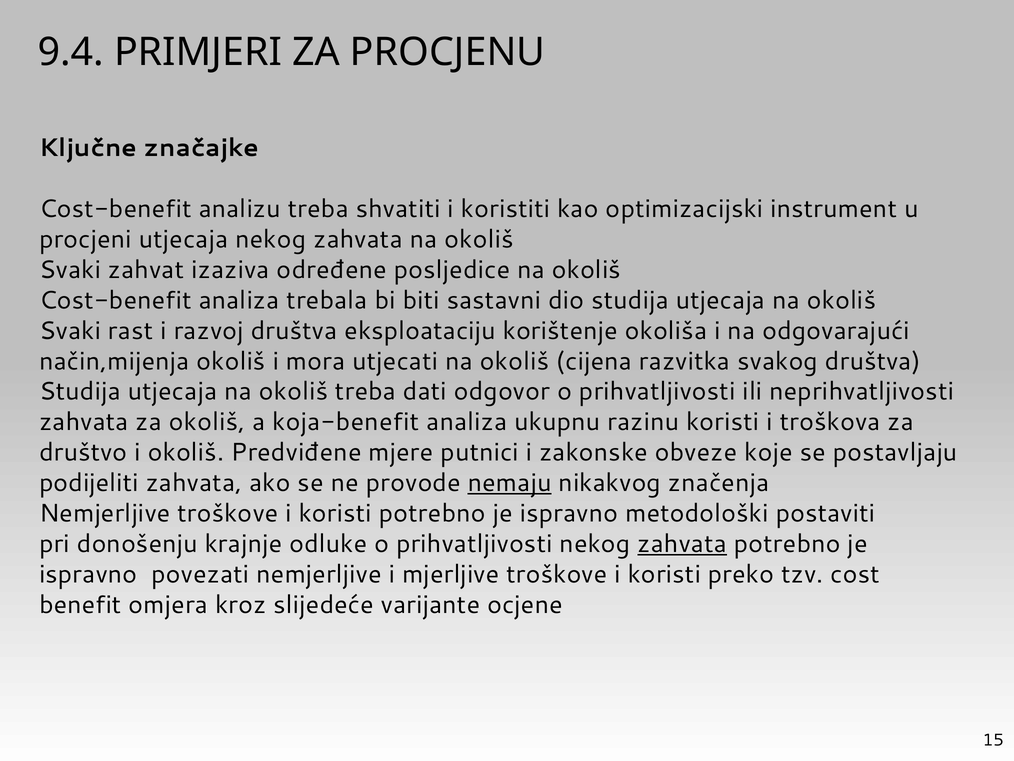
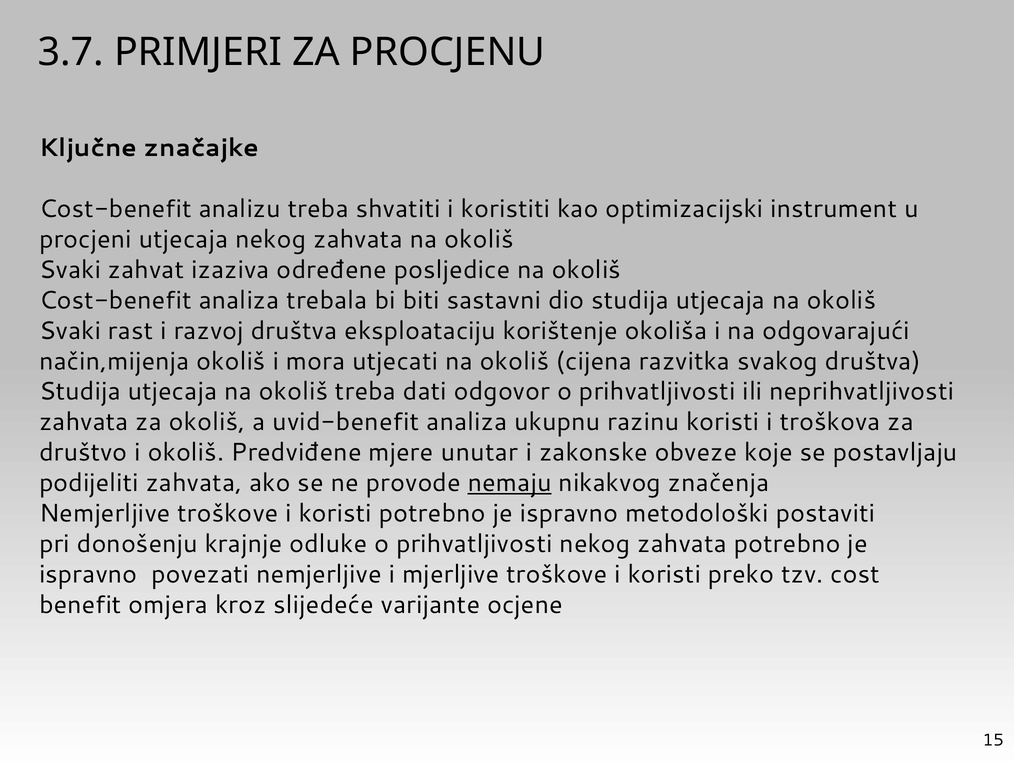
9.4: 9.4 -> 3.7
koja-benefit: koja-benefit -> uvid-benefit
putnici: putnici -> unutar
zahvata at (682, 543) underline: present -> none
